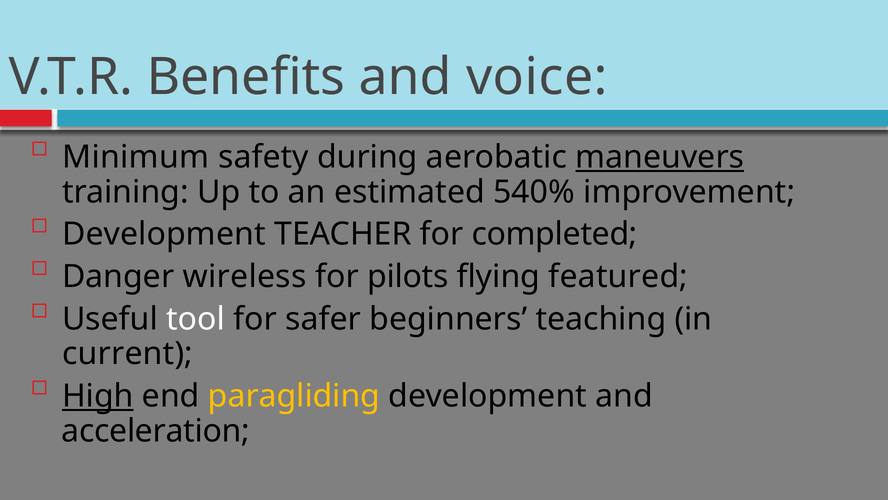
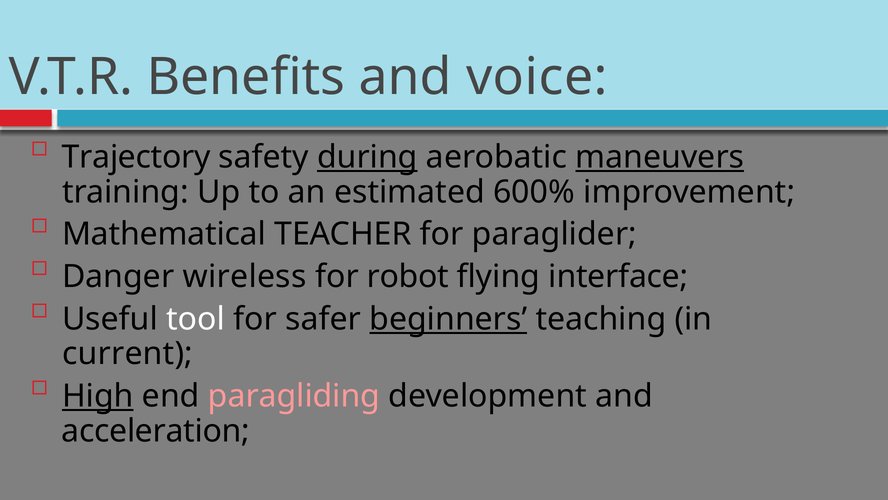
Minimum: Minimum -> Trajectory
during underline: none -> present
540%: 540% -> 600%
Development at (164, 234): Development -> Mathematical
completed: completed -> paraglider
pilots: pilots -> robot
featured: featured -> interface
beginners underline: none -> present
paragliding colour: yellow -> pink
